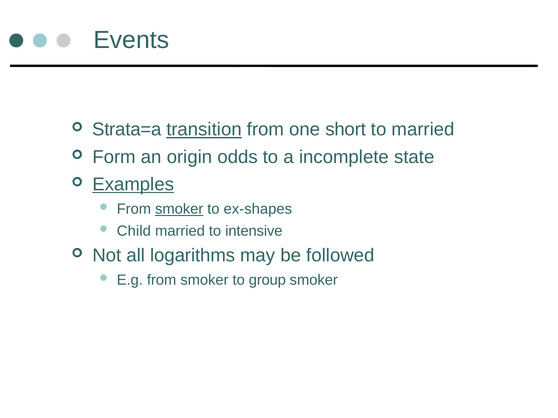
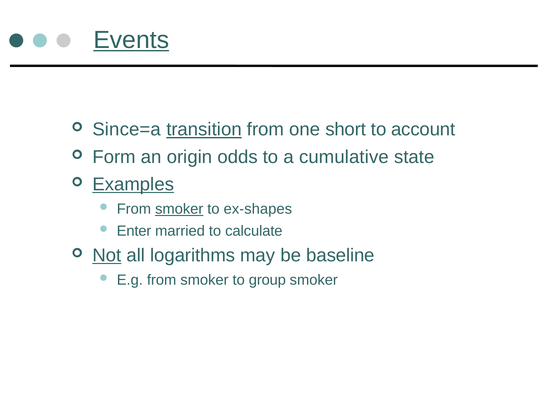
Events underline: none -> present
Strata=a: Strata=a -> Since=a
to married: married -> account
incomplete: incomplete -> cumulative
Child: Child -> Enter
intensive: intensive -> calculate
Not underline: none -> present
followed: followed -> baseline
